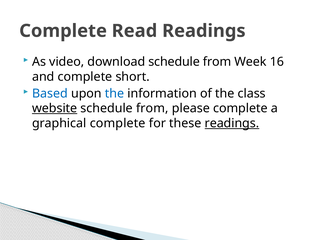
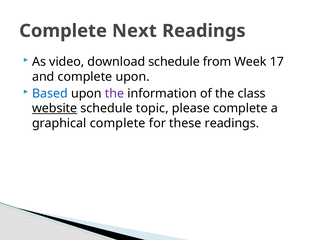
Read: Read -> Next
16: 16 -> 17
complete short: short -> upon
the at (114, 94) colour: blue -> purple
from at (152, 109): from -> topic
readings at (232, 124) underline: present -> none
